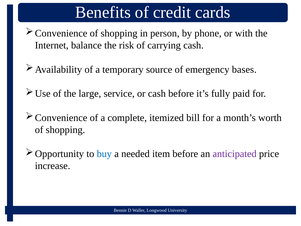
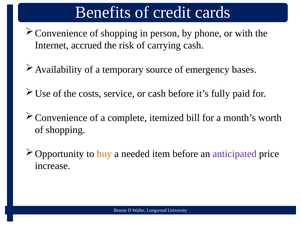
balance: balance -> accrued
large: large -> costs
buy colour: blue -> orange
